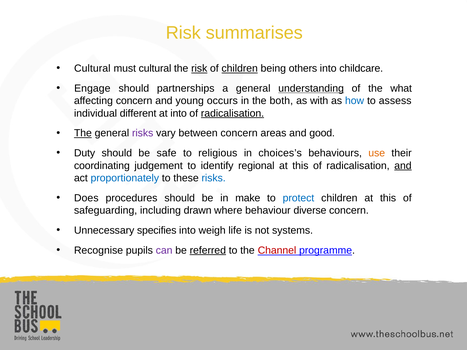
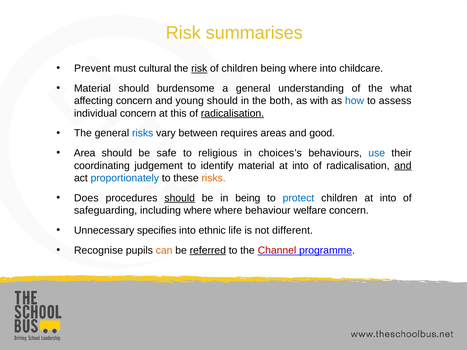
Cultural at (92, 68): Cultural -> Prevent
children at (240, 68) underline: present -> none
being others: others -> where
Engage at (92, 88): Engage -> Material
partnerships: partnerships -> burdensome
understanding underline: present -> none
young occurs: occurs -> should
individual different: different -> concern
at into: into -> this
The at (83, 133) underline: present -> none
risks at (143, 133) colour: purple -> blue
between concern: concern -> requires
Duty: Duty -> Area
use colour: orange -> blue
identify regional: regional -> material
this at (300, 166): this -> into
risks at (214, 178) colour: blue -> orange
should at (180, 198) underline: none -> present
in make: make -> being
children at this: this -> into
including drawn: drawn -> where
diverse: diverse -> welfare
weigh: weigh -> ethnic
systems: systems -> different
can colour: purple -> orange
